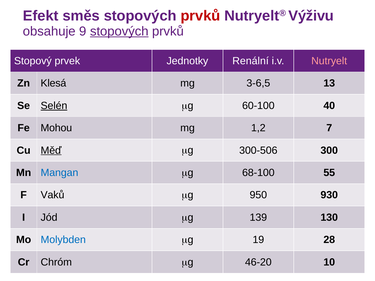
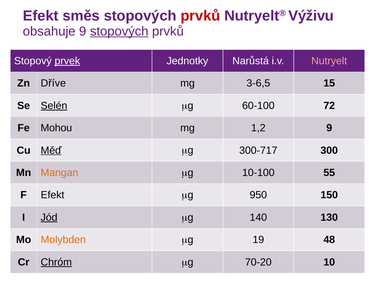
prvek underline: none -> present
Renální: Renální -> Narůstá
Klesá: Klesá -> Dříve
13: 13 -> 15
40: 40 -> 72
1,2 7: 7 -> 9
300-506: 300-506 -> 300-717
Mangan colour: blue -> orange
68-100: 68-100 -> 10-100
F Vaků: Vaků -> Efekt
930: 930 -> 150
Jód underline: none -> present
139: 139 -> 140
Molybden colour: blue -> orange
28: 28 -> 48
Chróm underline: none -> present
46-20: 46-20 -> 70-20
